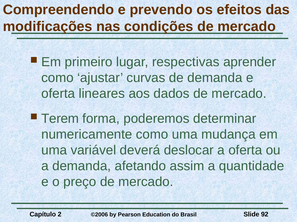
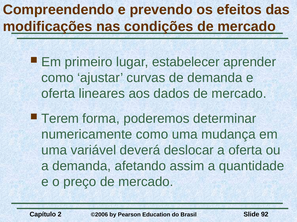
respectivas: respectivas -> estabelecer
